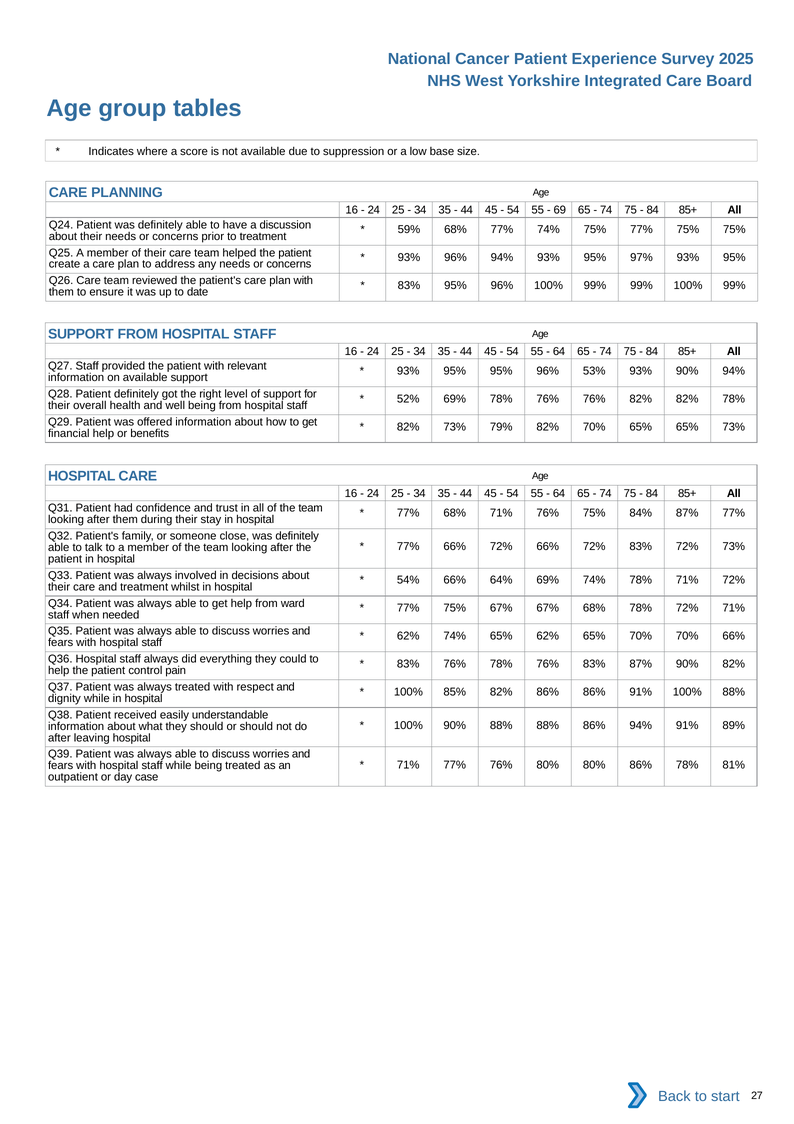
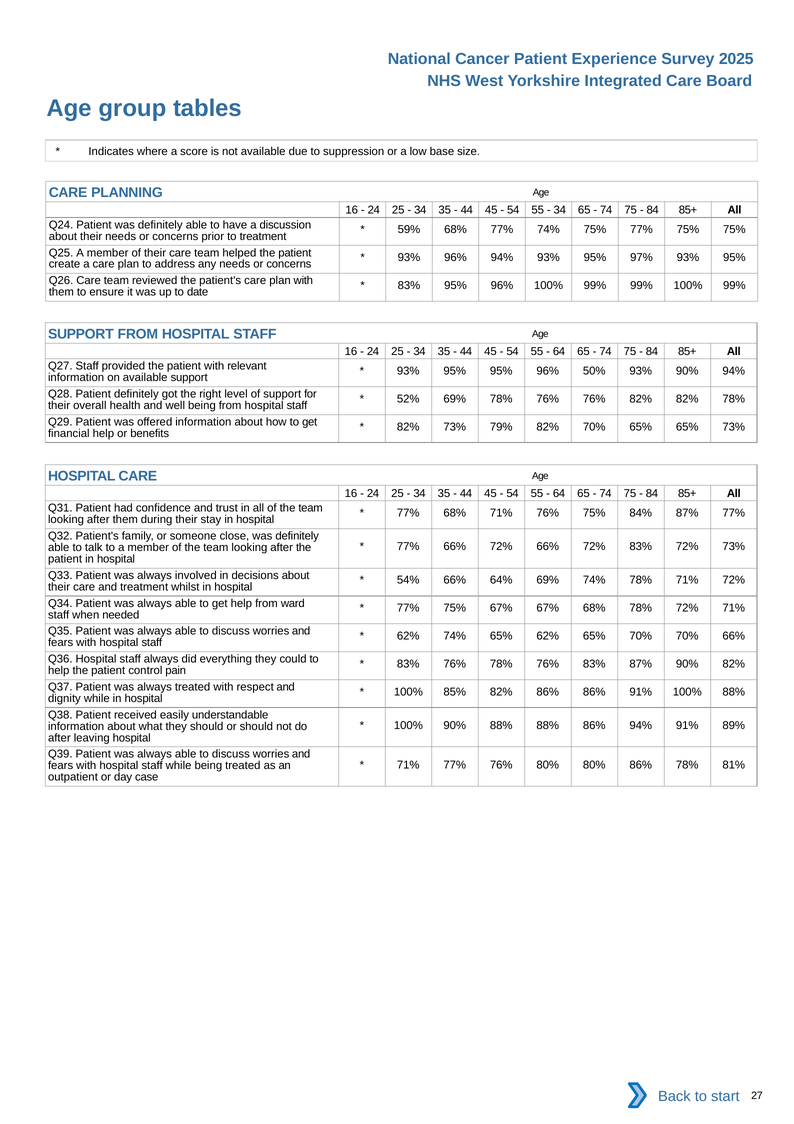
69 at (560, 210): 69 -> 34
53%: 53% -> 50%
